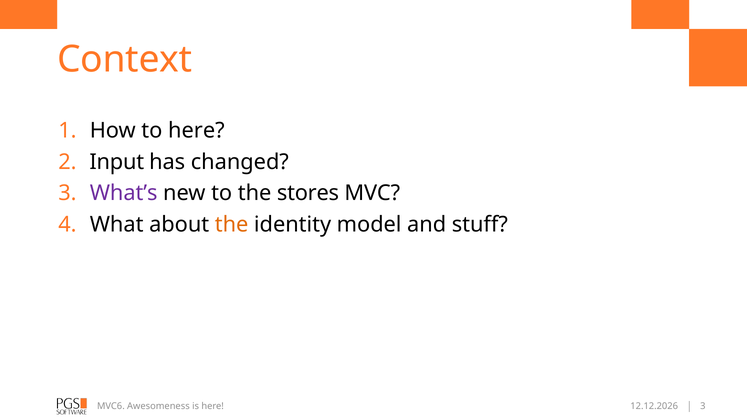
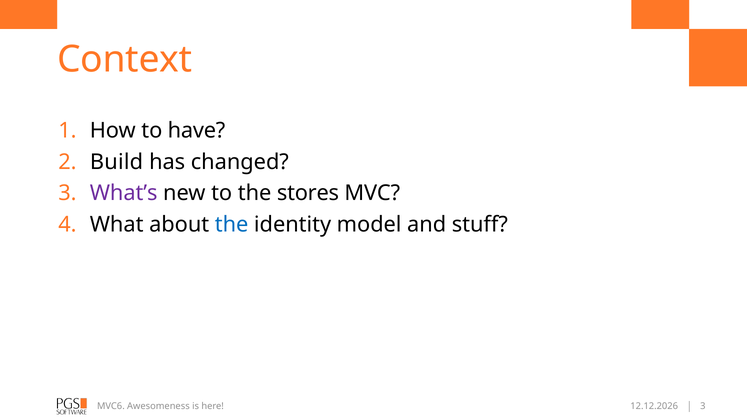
to here: here -> have
Input: Input -> Build
the at (232, 225) colour: orange -> blue
